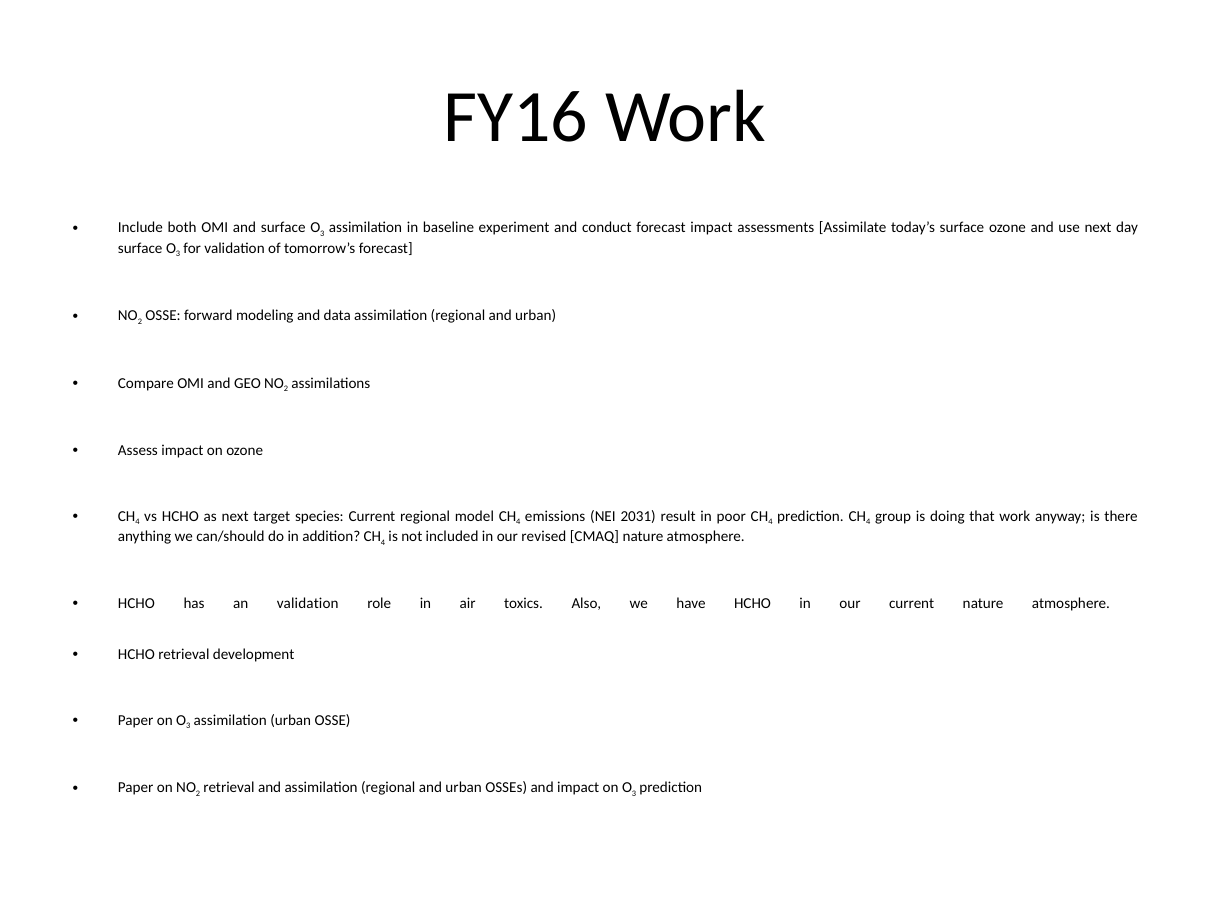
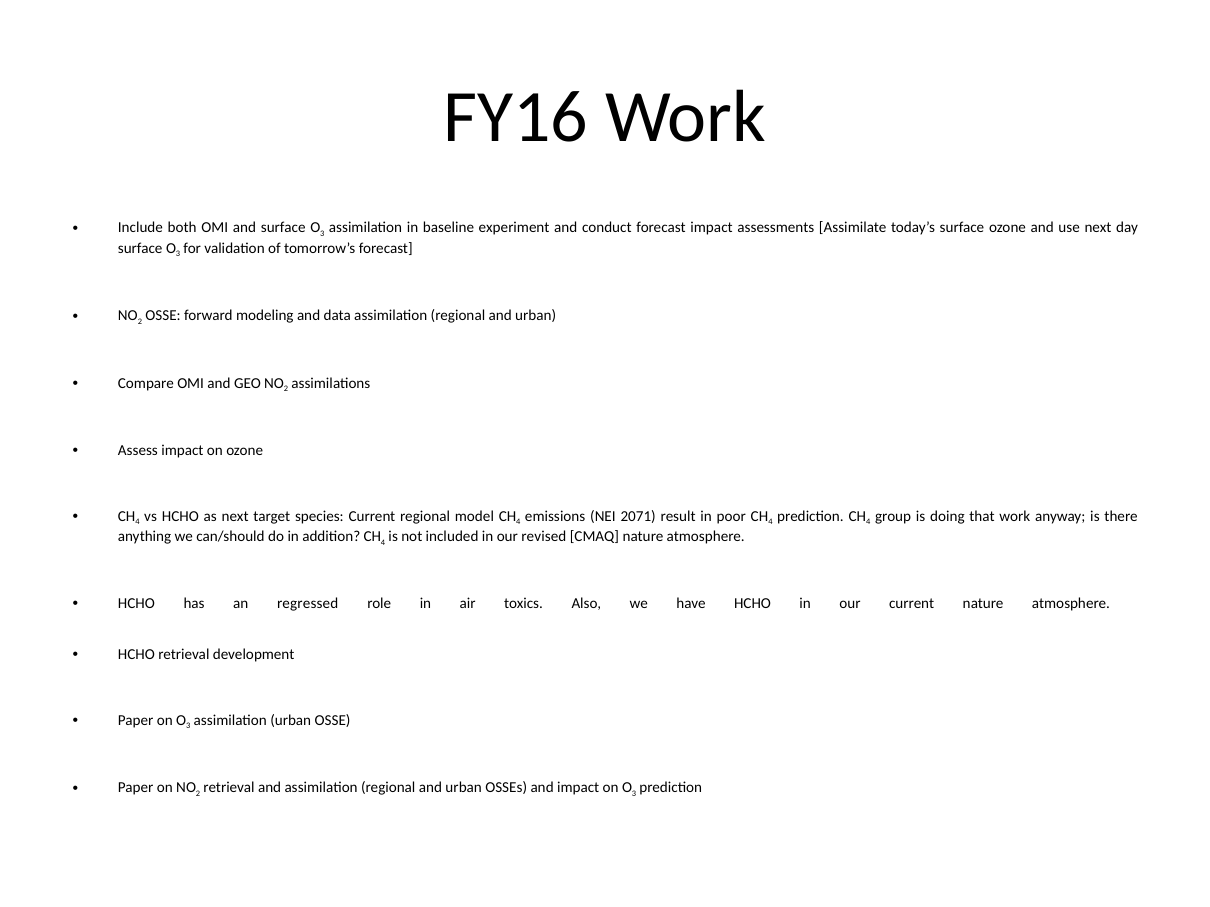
2031: 2031 -> 2071
an validation: validation -> regressed
